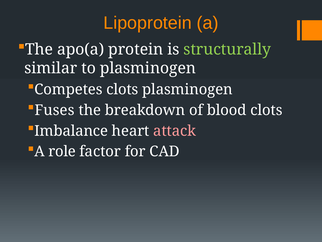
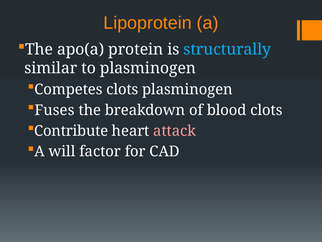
structurally colour: light green -> light blue
Imbalance: Imbalance -> Contribute
role: role -> will
